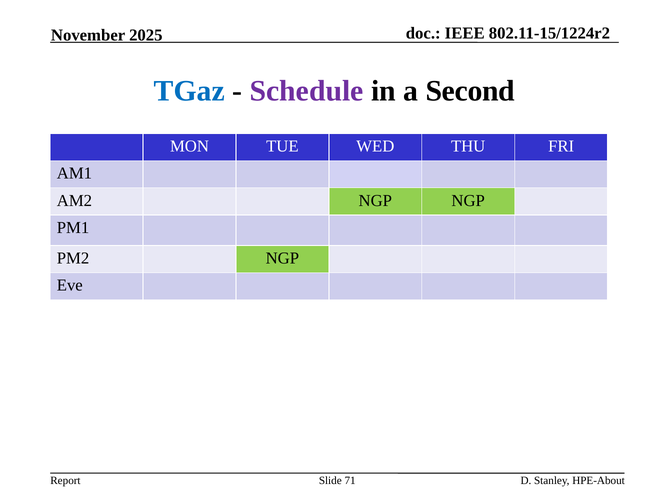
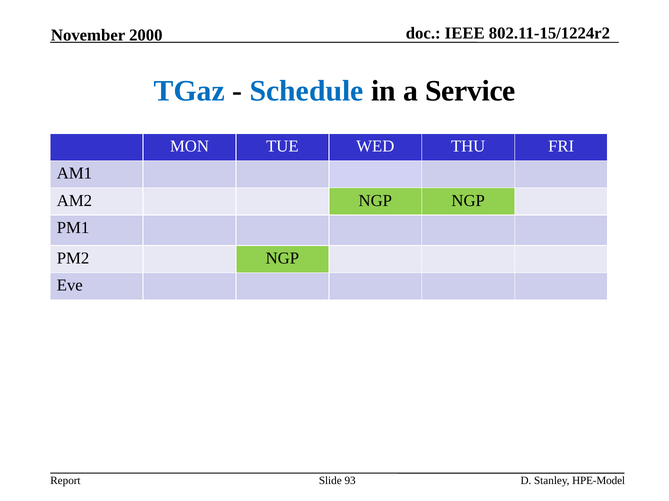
2025: 2025 -> 2000
Schedule colour: purple -> blue
Second: Second -> Service
71: 71 -> 93
HPE-About: HPE-About -> HPE-Model
